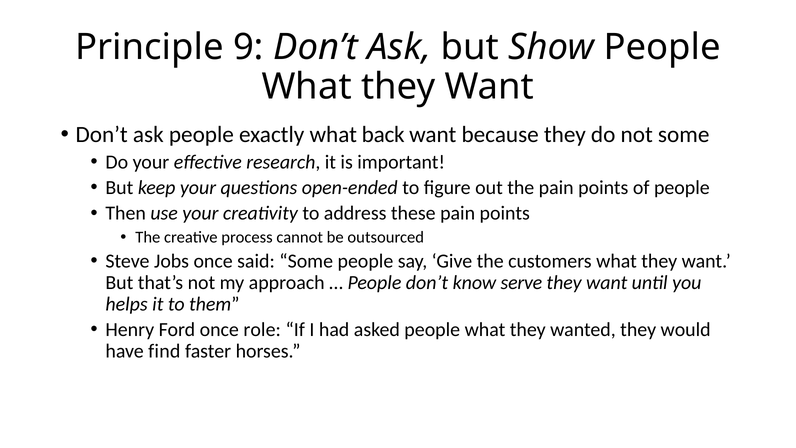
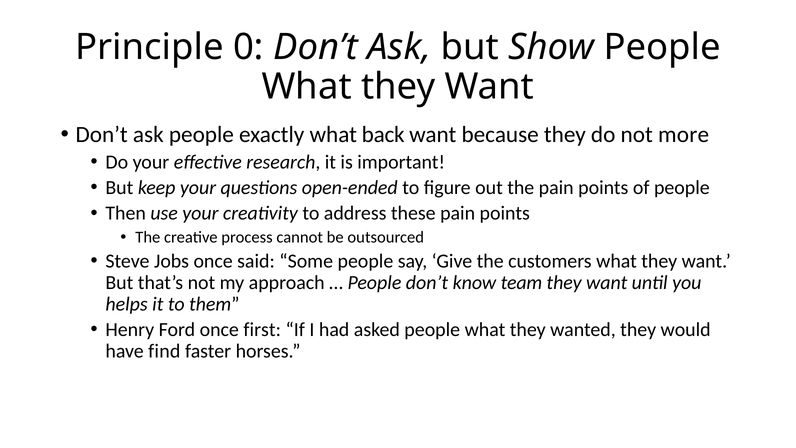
9: 9 -> 0
not some: some -> more
serve: serve -> team
role: role -> first
